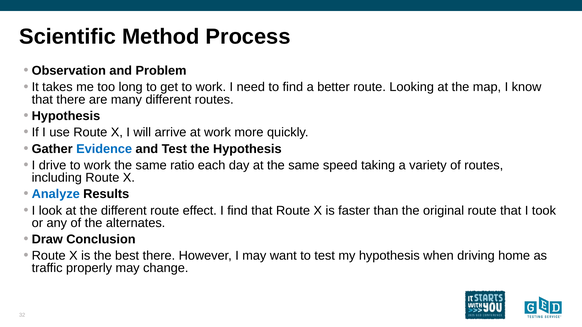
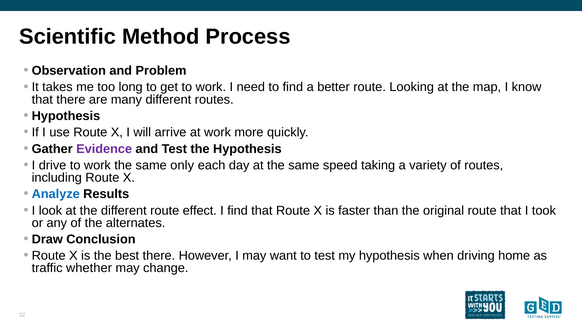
Evidence colour: blue -> purple
ratio: ratio -> only
properly: properly -> whether
